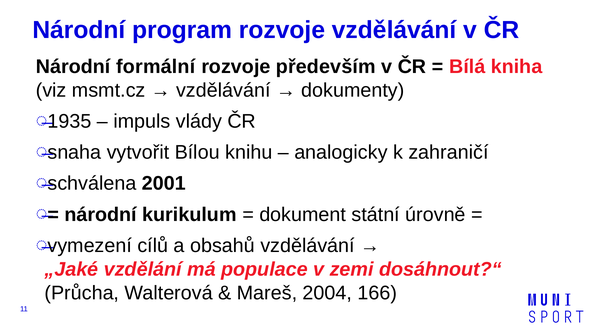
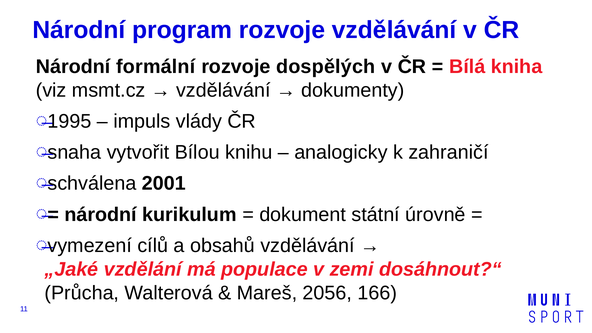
především: především -> dospělých
1935: 1935 -> 1995
2004: 2004 -> 2056
